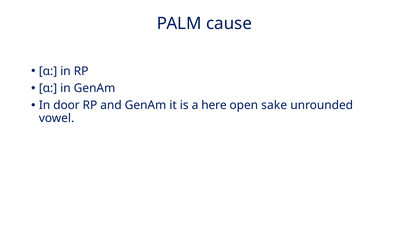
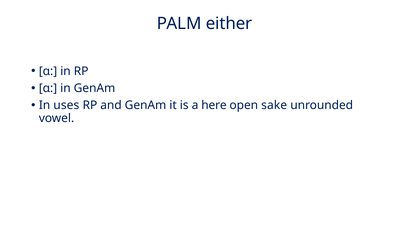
cause: cause -> either
door: door -> uses
